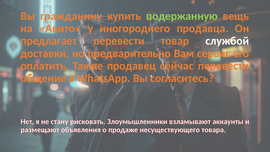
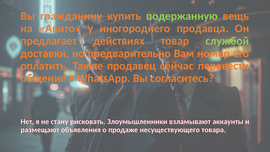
предлагает перевести: перевести -> действиях
службой colour: white -> light green
сервис: сервис -> номер
